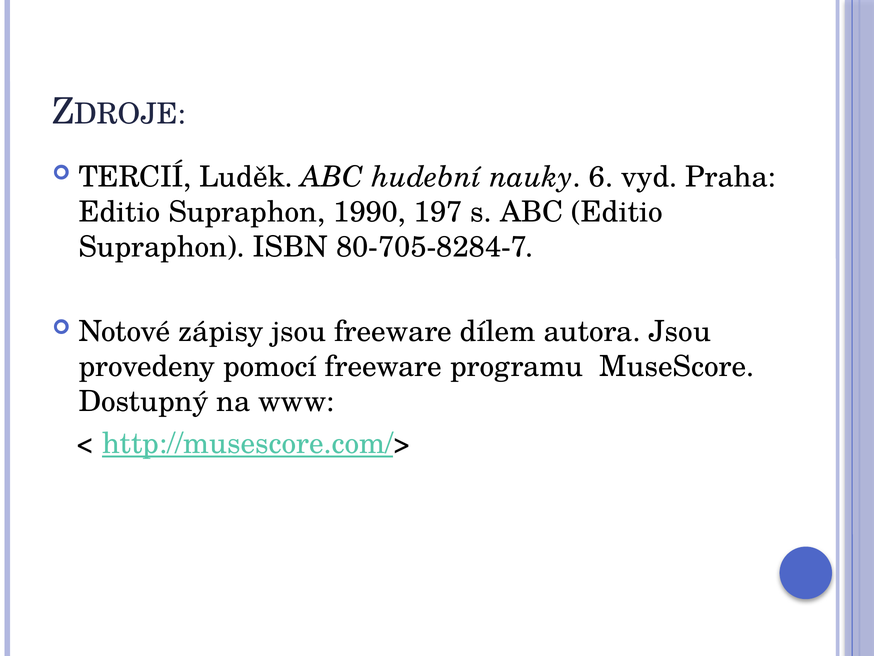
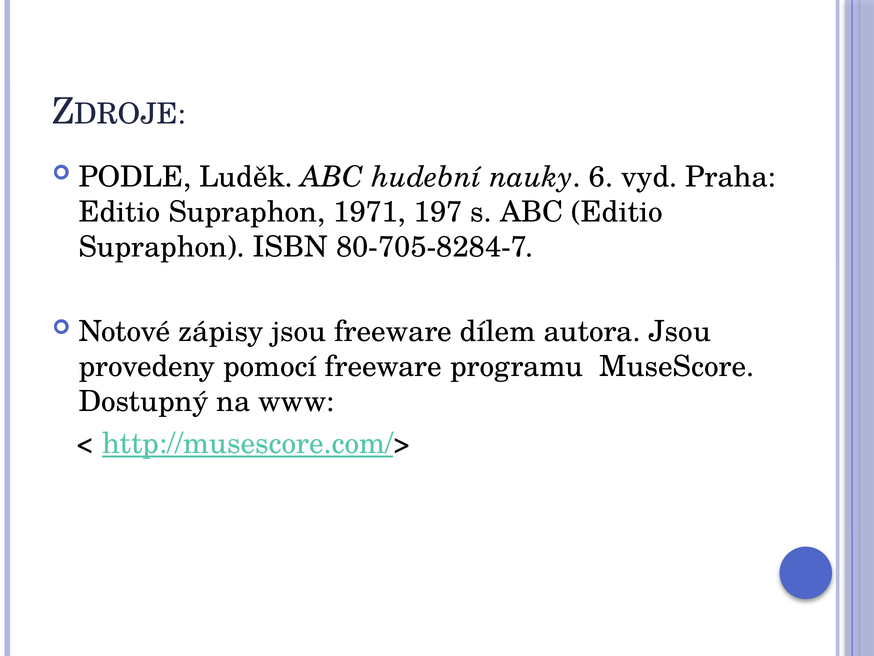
TERCIÍ: TERCIÍ -> PODLE
1990: 1990 -> 1971
